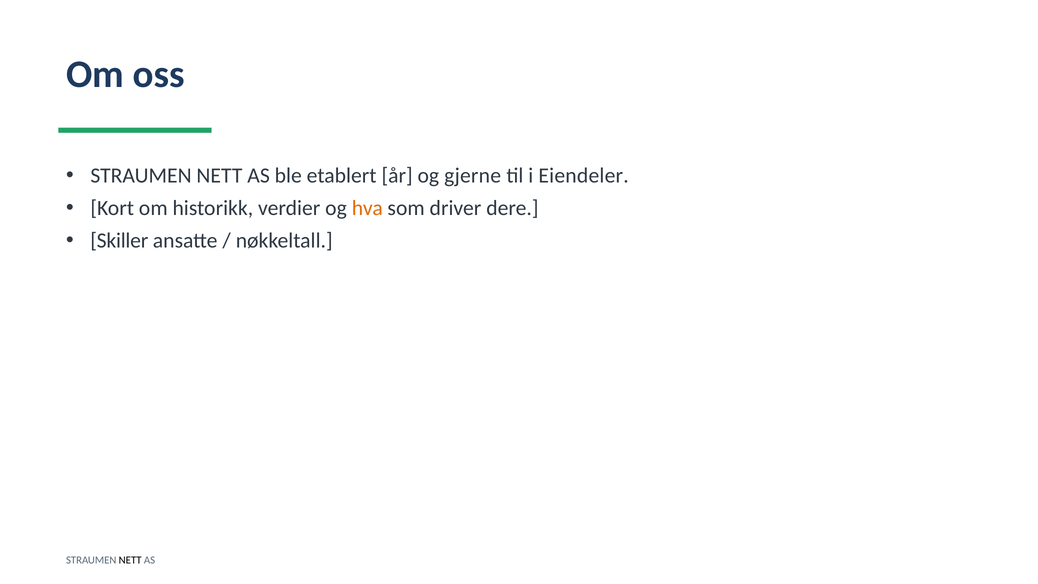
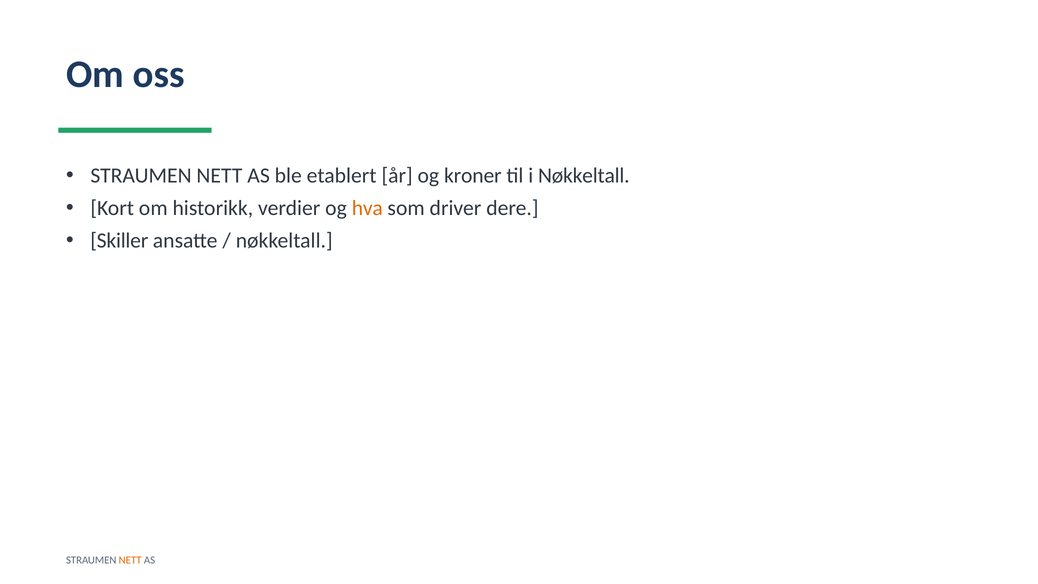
gjerne: gjerne -> kroner
i Eiendeler: Eiendeler -> Nøkkeltall
NETT at (130, 560) colour: black -> orange
